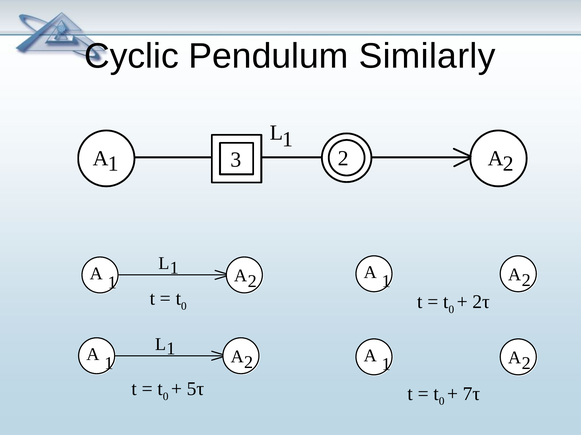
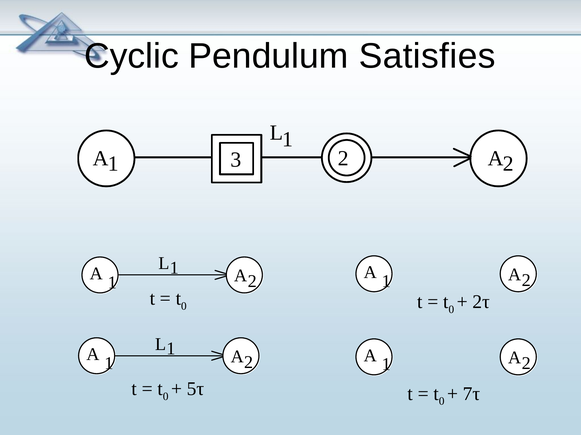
Similarly: Similarly -> Satisfies
